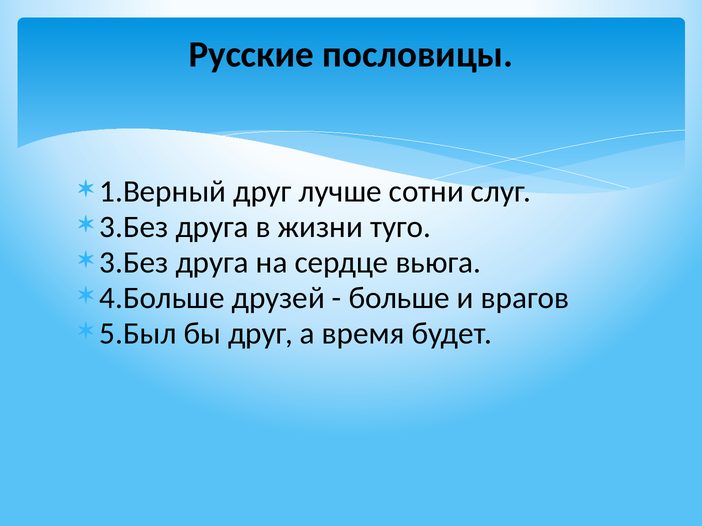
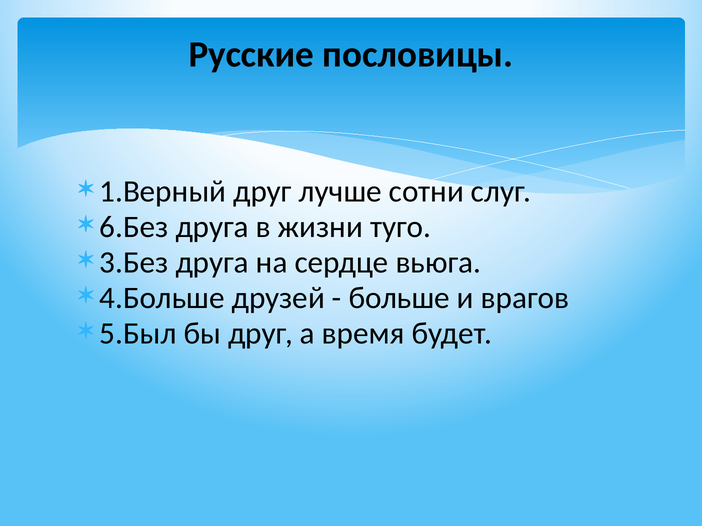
3.Без at (134, 227): 3.Без -> 6.Без
